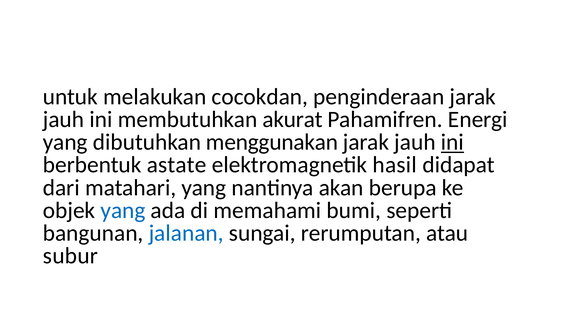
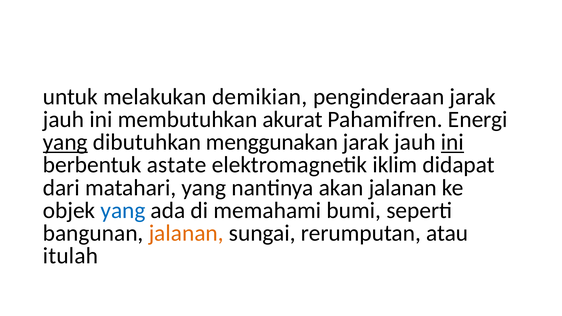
cocokdan: cocokdan -> demikian
yang at (65, 142) underline: none -> present
hasil: hasil -> iklim
akan berupa: berupa -> jalanan
jalanan at (186, 233) colour: blue -> orange
subur: subur -> itulah
